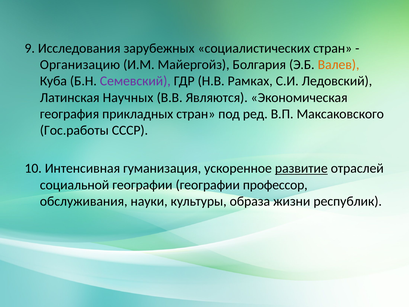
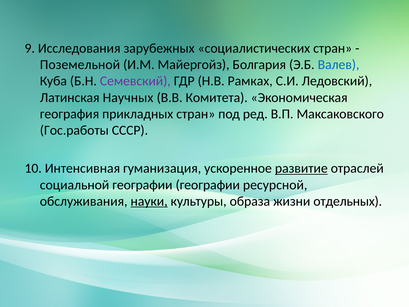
Организацию: Организацию -> Поземельной
Валев colour: orange -> blue
Являются: Являются -> Комитета
профессор: профессор -> ресурсной
науки underline: none -> present
республик: республик -> отдельных
